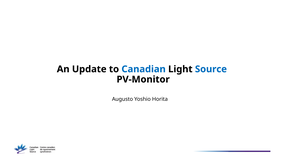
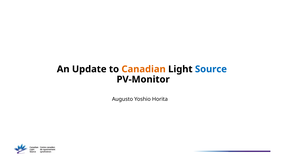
Canadian colour: blue -> orange
